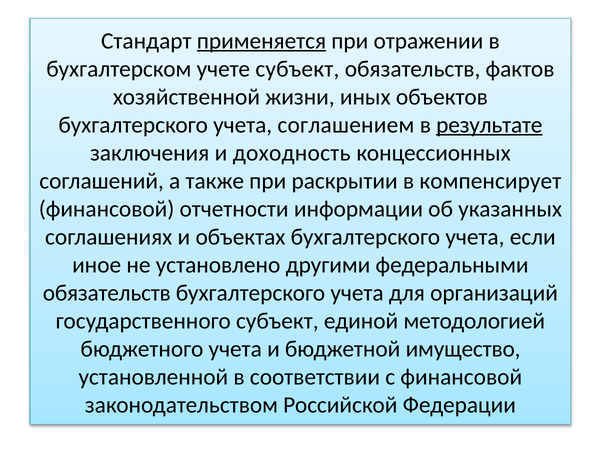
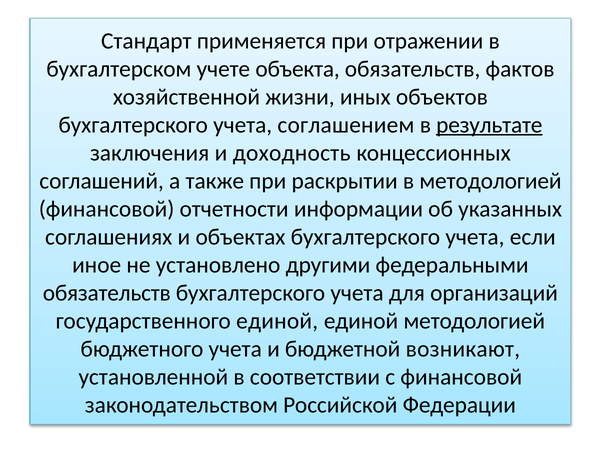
применяется underline: present -> none
учете субъект: субъект -> объекта
в компенсирует: компенсирует -> методологией
государственного субъект: субъект -> единой
имущество: имущество -> возникают
